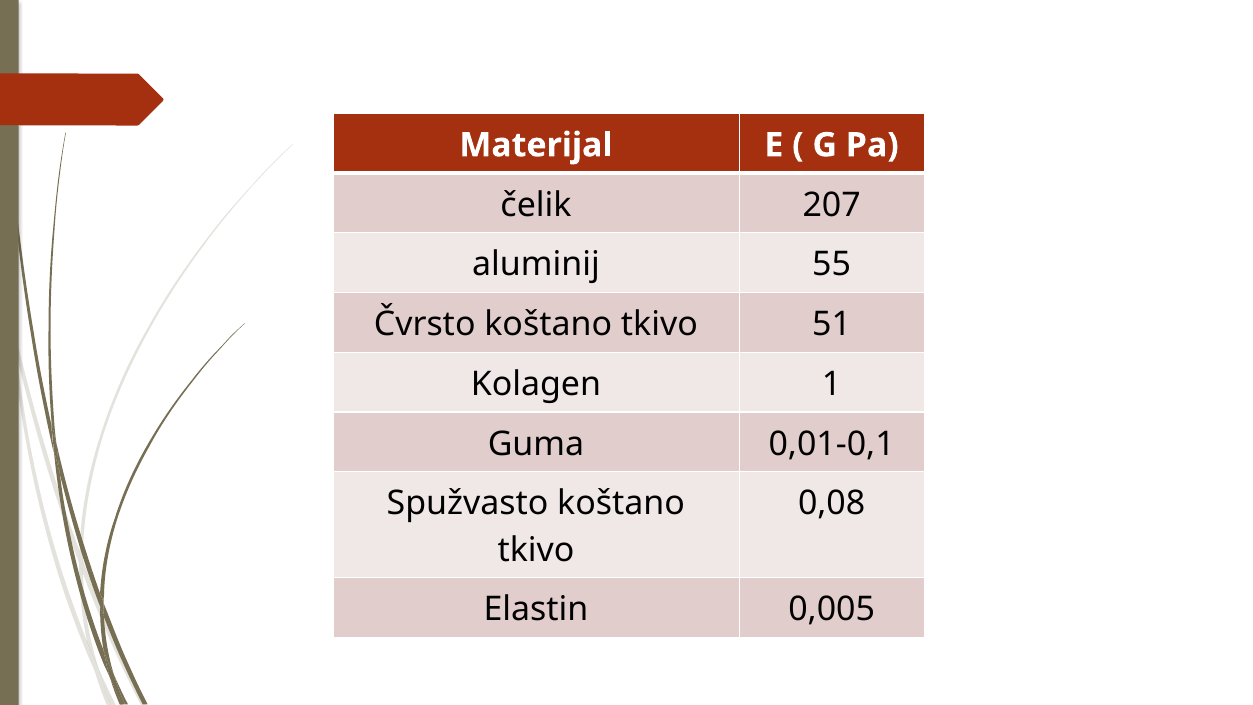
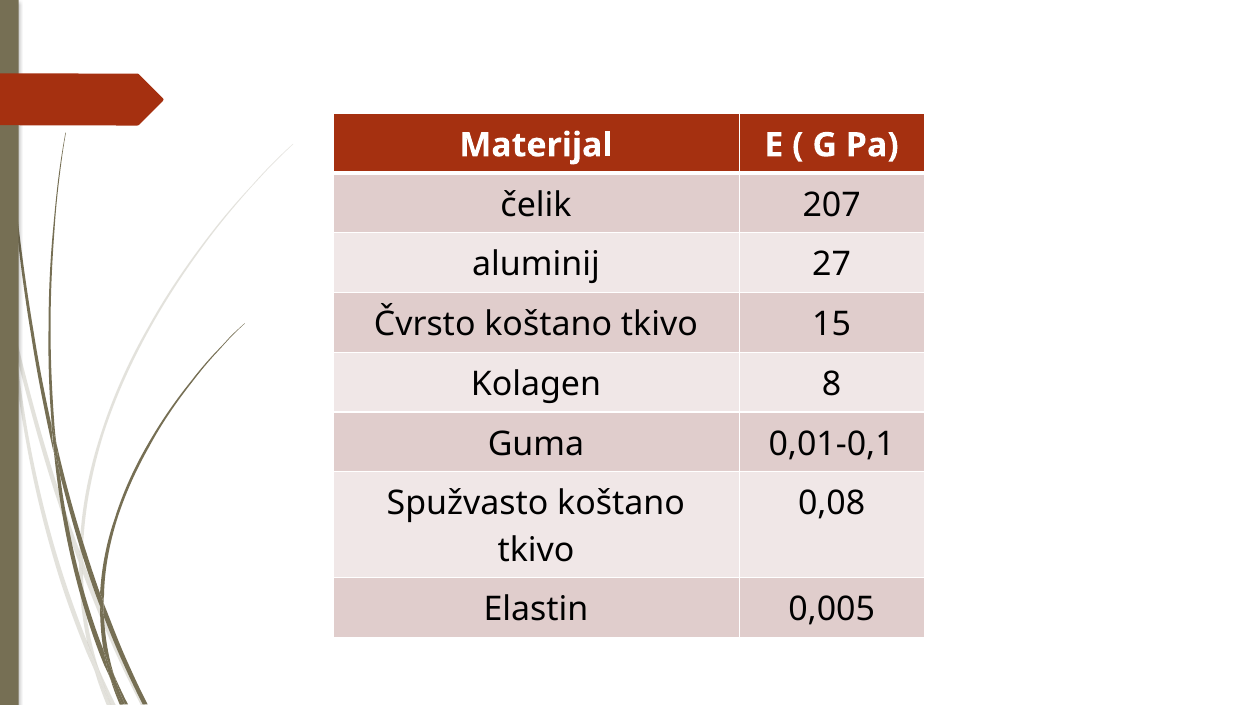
55: 55 -> 27
51: 51 -> 15
1: 1 -> 8
